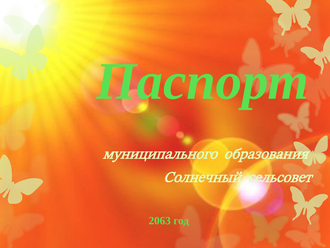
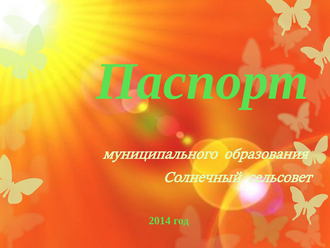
2063: 2063 -> 2014
